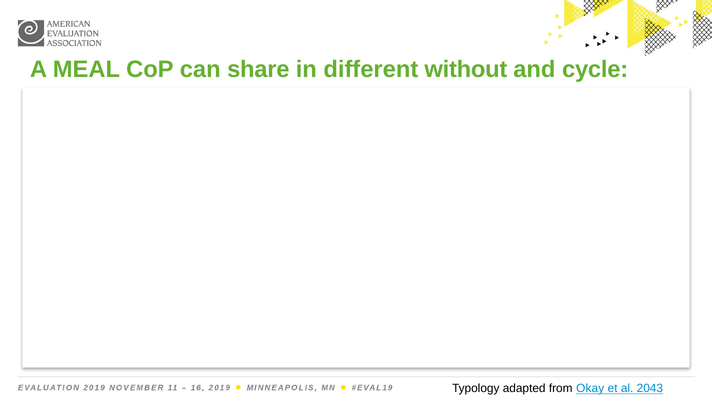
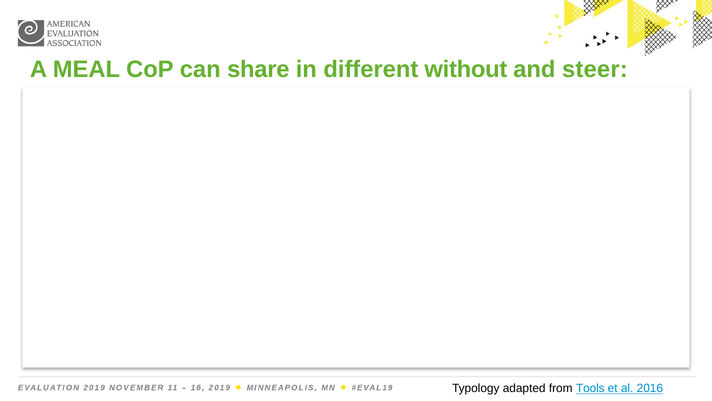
cycle: cycle -> steer
Okay: Okay -> Tools
2043: 2043 -> 2016
